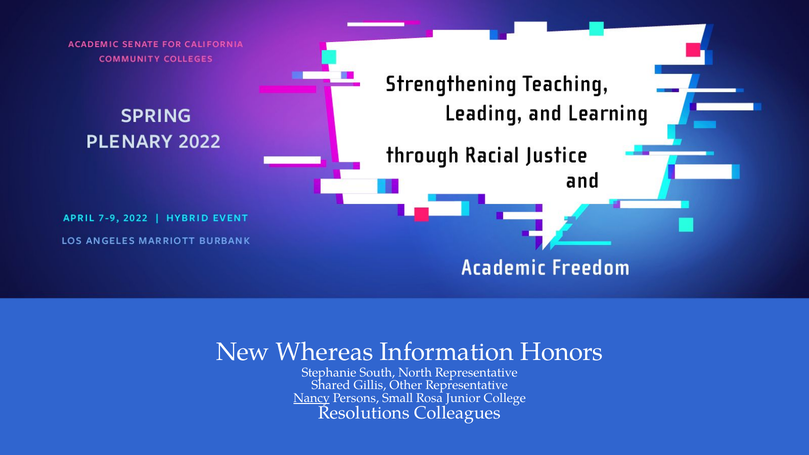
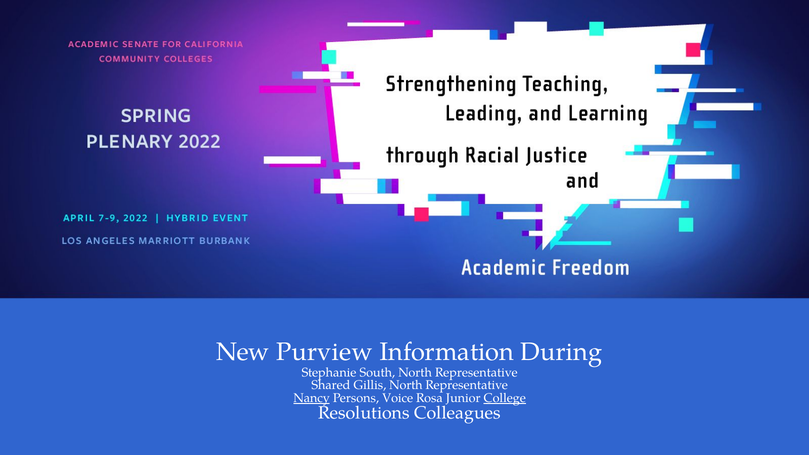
Whereas: Whereas -> Purview
Honors: Honors -> During
Gillis Other: Other -> North
Small: Small -> Voice
College underline: none -> present
